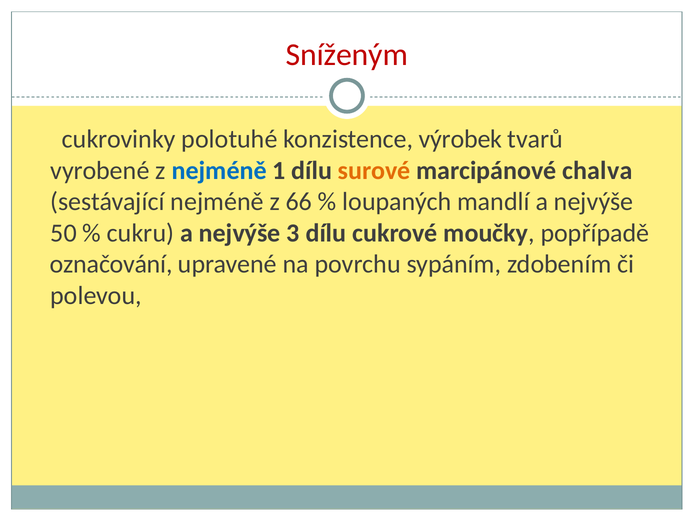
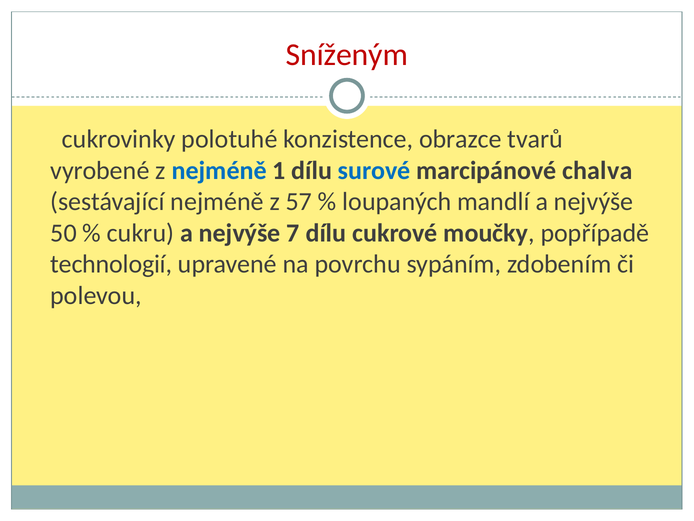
výrobek: výrobek -> obrazce
surové colour: orange -> blue
66: 66 -> 57
3: 3 -> 7
označování: označování -> technologií
